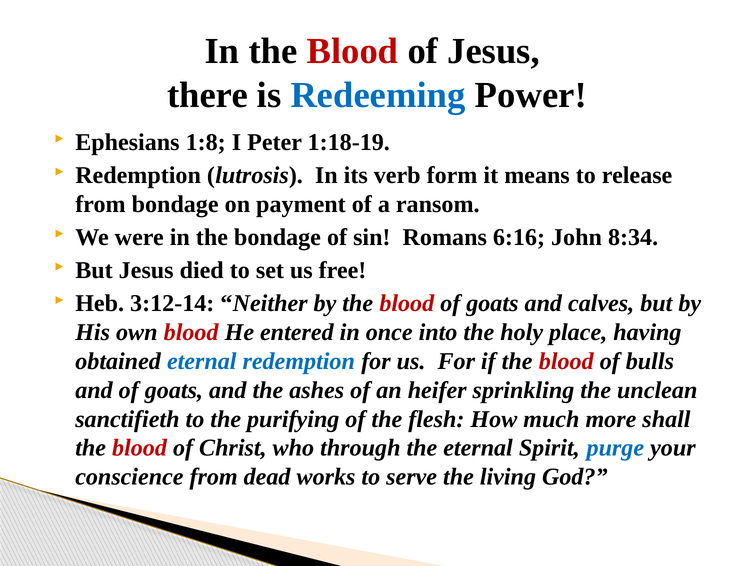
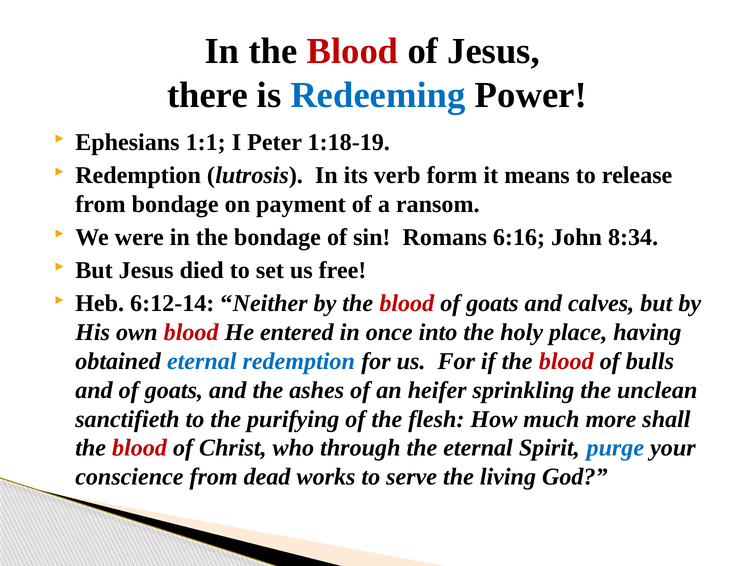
1:8: 1:8 -> 1:1
3:12-14: 3:12-14 -> 6:12-14
